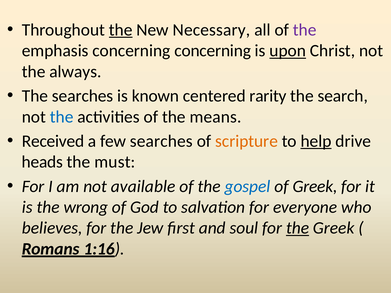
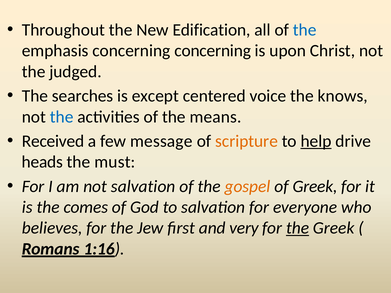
the at (121, 30) underline: present -> none
Necessary: Necessary -> Edification
the at (305, 30) colour: purple -> blue
upon underline: present -> none
always: always -> judged
known: known -> except
rarity: rarity -> voice
search: search -> knows
few searches: searches -> message
not available: available -> salvation
gospel colour: blue -> orange
wrong: wrong -> comes
soul: soul -> very
